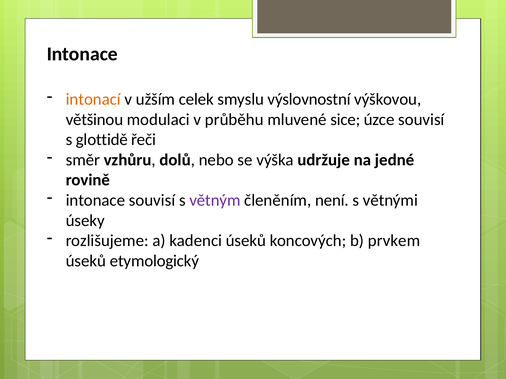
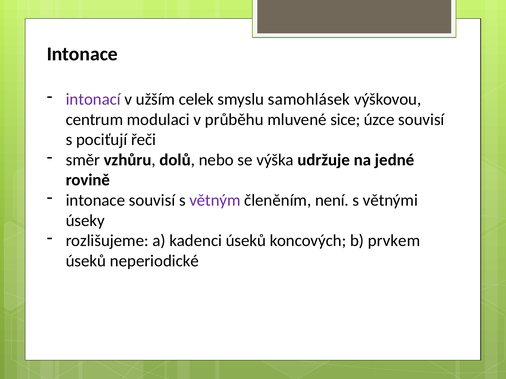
intonací colour: orange -> purple
výslovnostní: výslovnostní -> samohlásek
většinou: většinou -> centrum
glottidě: glottidě -> pociťují
etymologický: etymologický -> neperiodické
